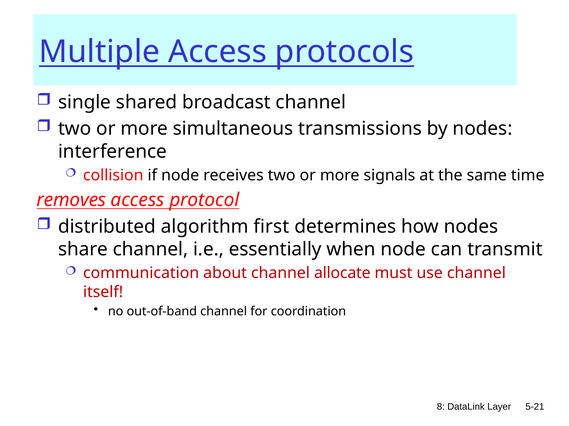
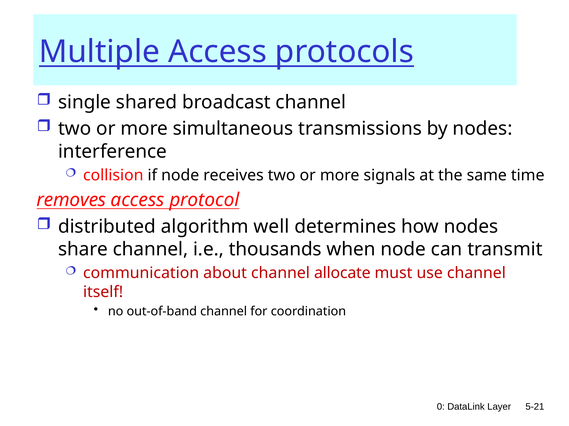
first: first -> well
essentially: essentially -> thousands
8: 8 -> 0
